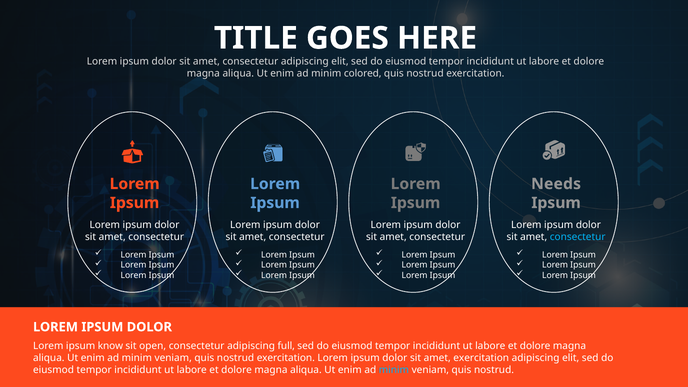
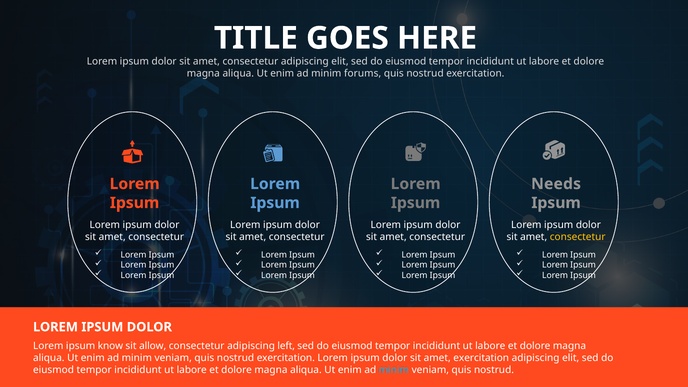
colored: colored -> forums
consectetur at (578, 237) colour: light blue -> yellow
open: open -> allow
full: full -> left
